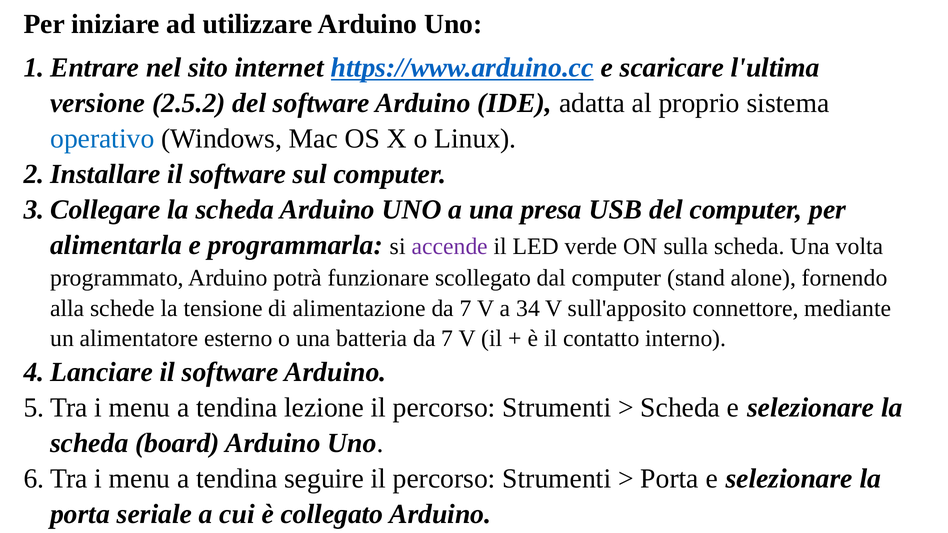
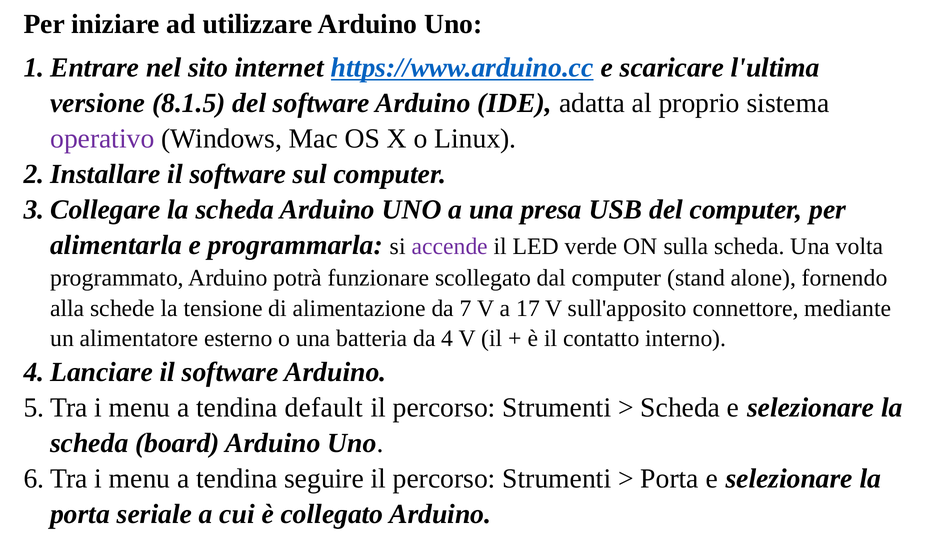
2.5.2: 2.5.2 -> 8.1.5
operativo colour: blue -> purple
34: 34 -> 17
batteria da 7: 7 -> 4
lezione: lezione -> default
